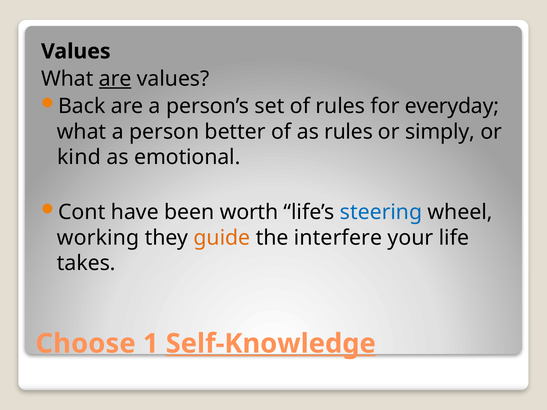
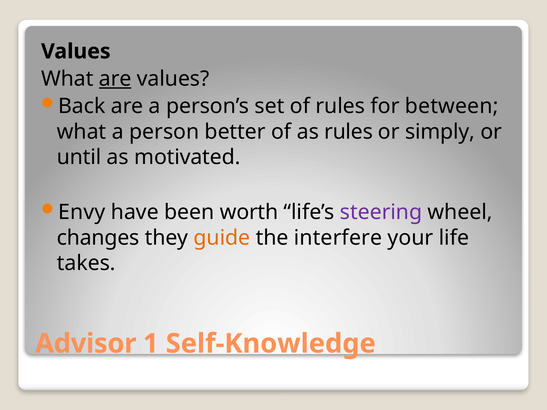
everyday: everyday -> between
kind: kind -> until
emotional: emotional -> motivated
Cont: Cont -> Envy
steering colour: blue -> purple
working: working -> changes
Choose: Choose -> Advisor
Self-Knowledge underline: present -> none
